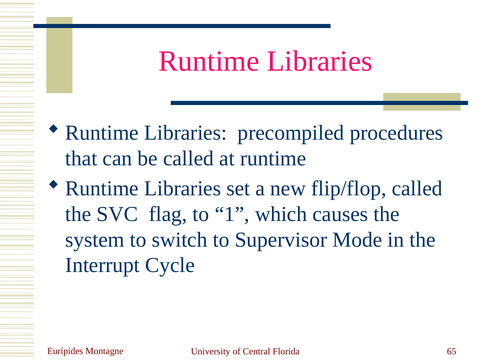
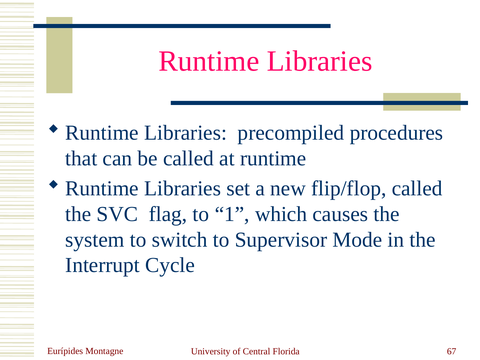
65: 65 -> 67
